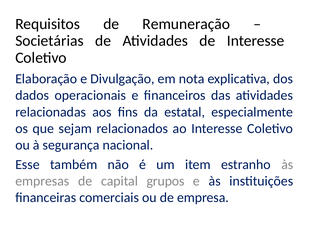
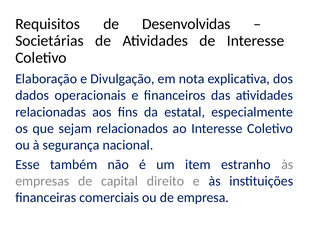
Remuneração: Remuneração -> Desenvolvidas
grupos: grupos -> direito
